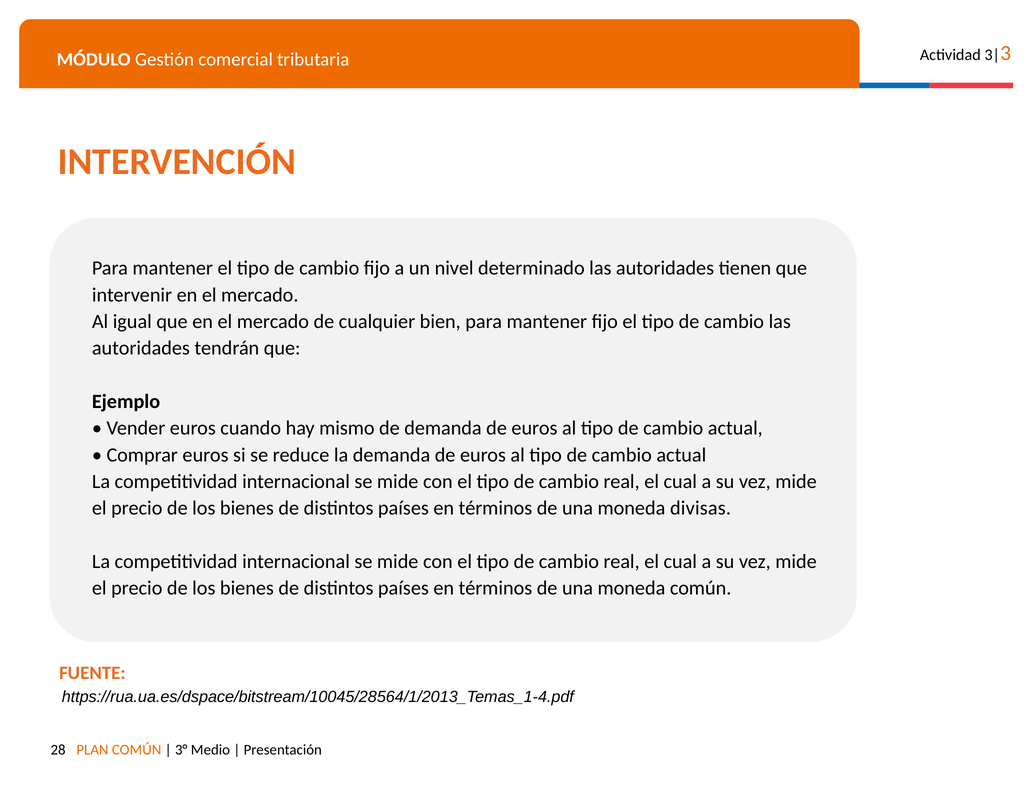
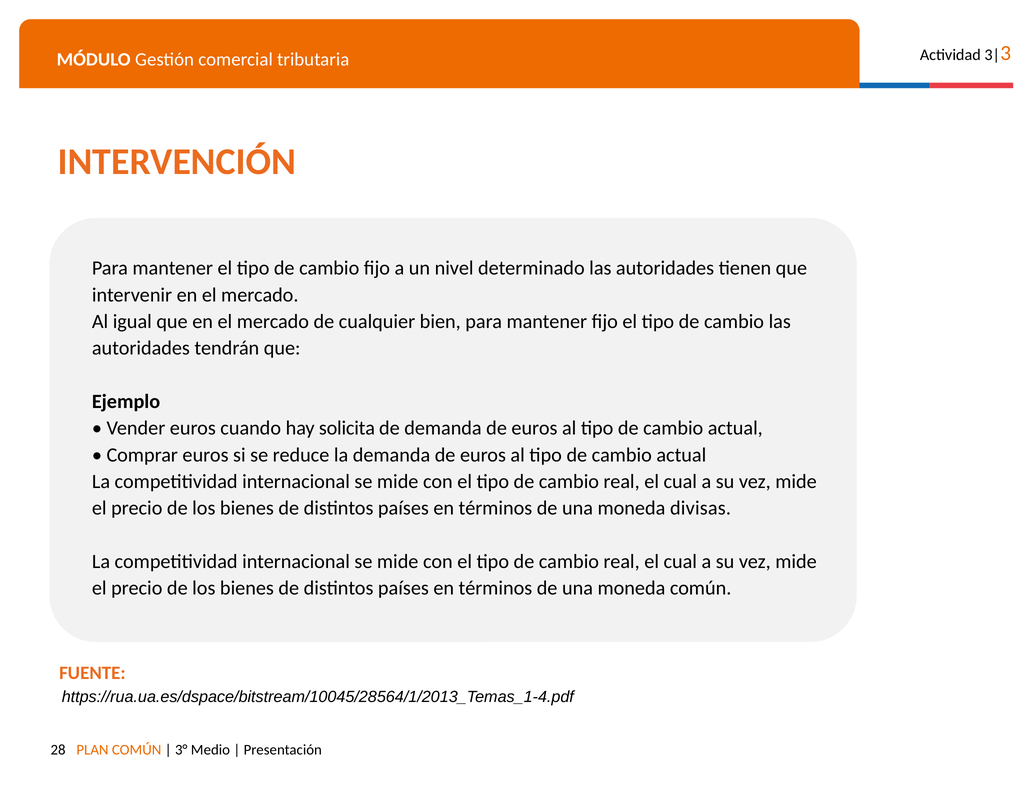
mismo: mismo -> solicita
